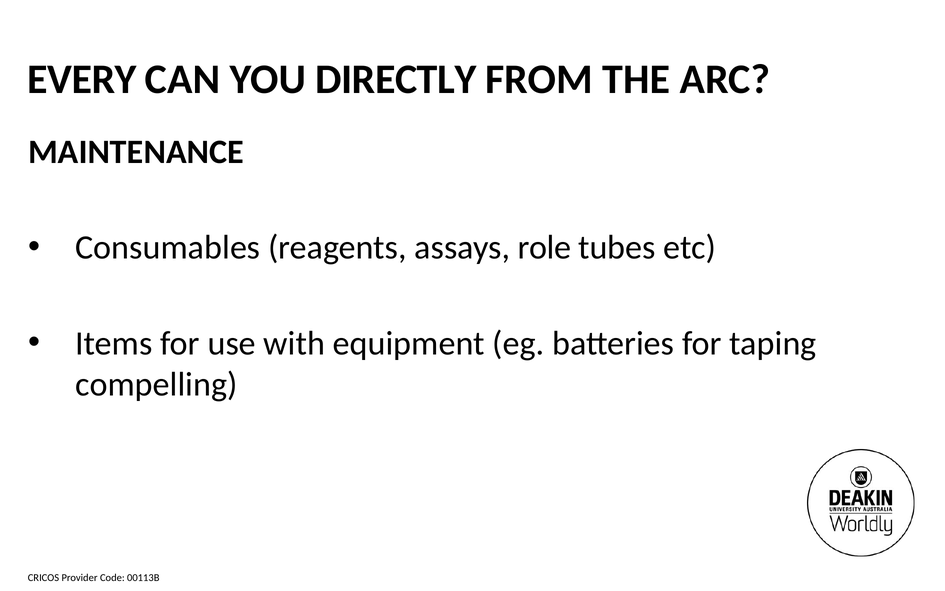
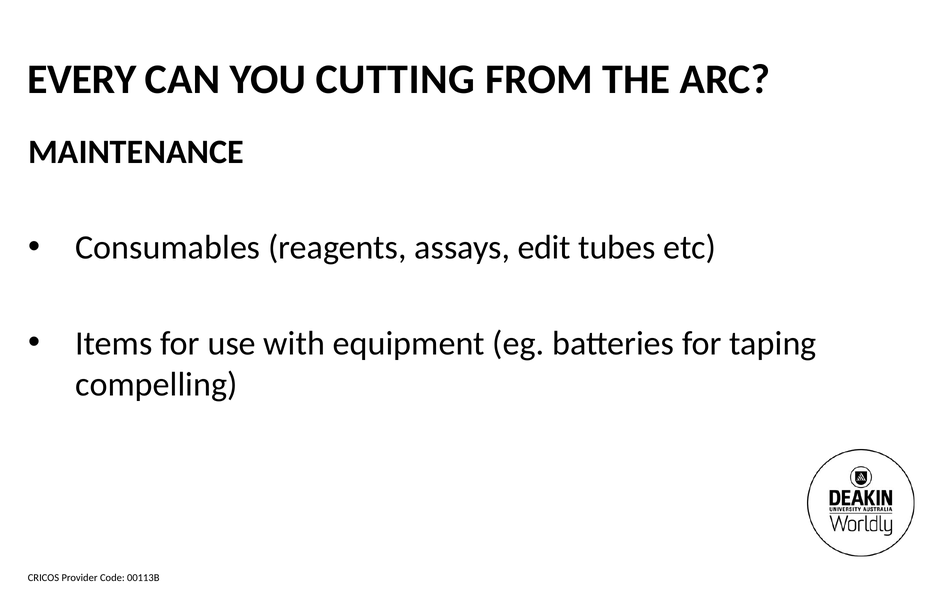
DIRECTLY: DIRECTLY -> CUTTING
role: role -> edit
